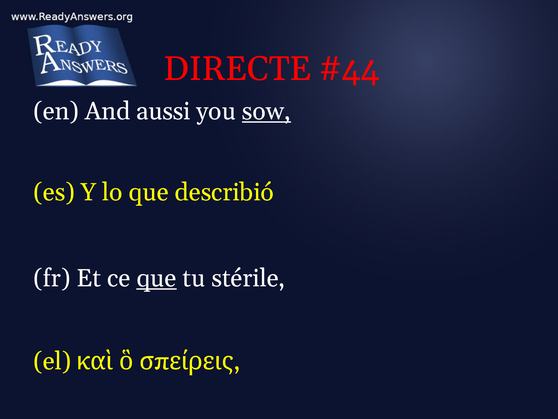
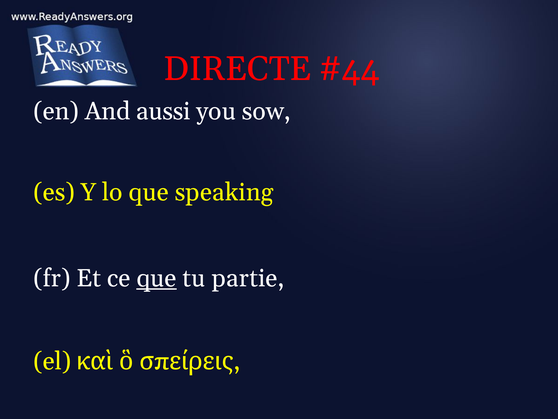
sow underline: present -> none
describió: describió -> speaking
stérile: stérile -> partie
